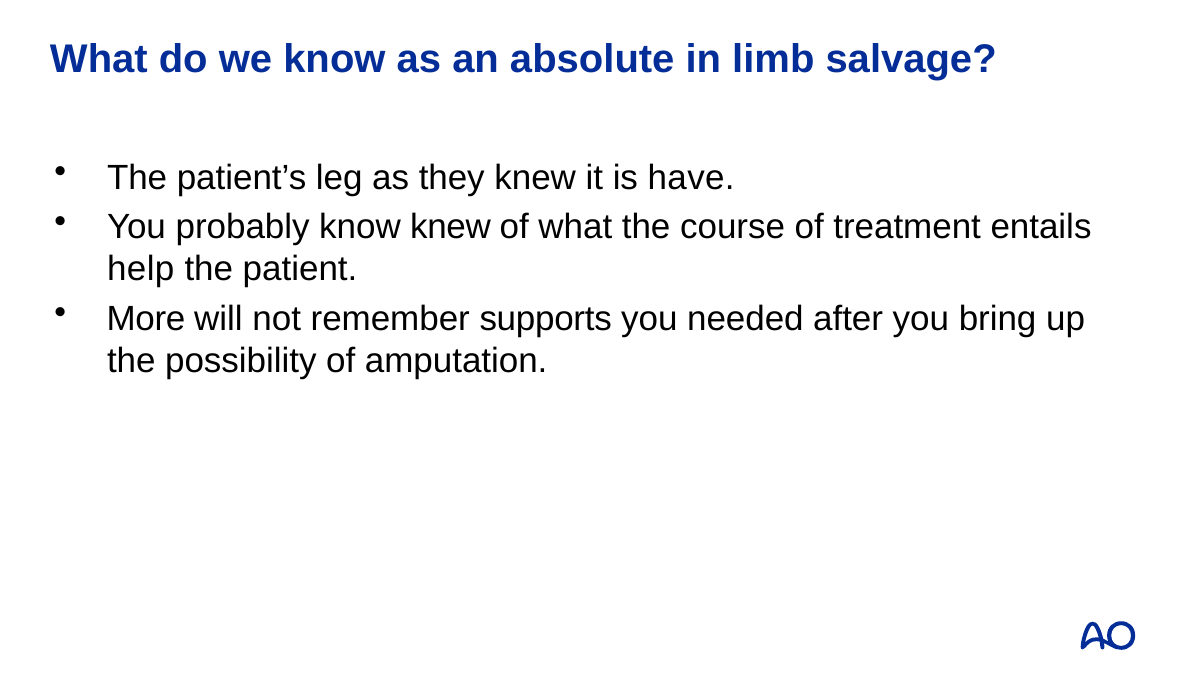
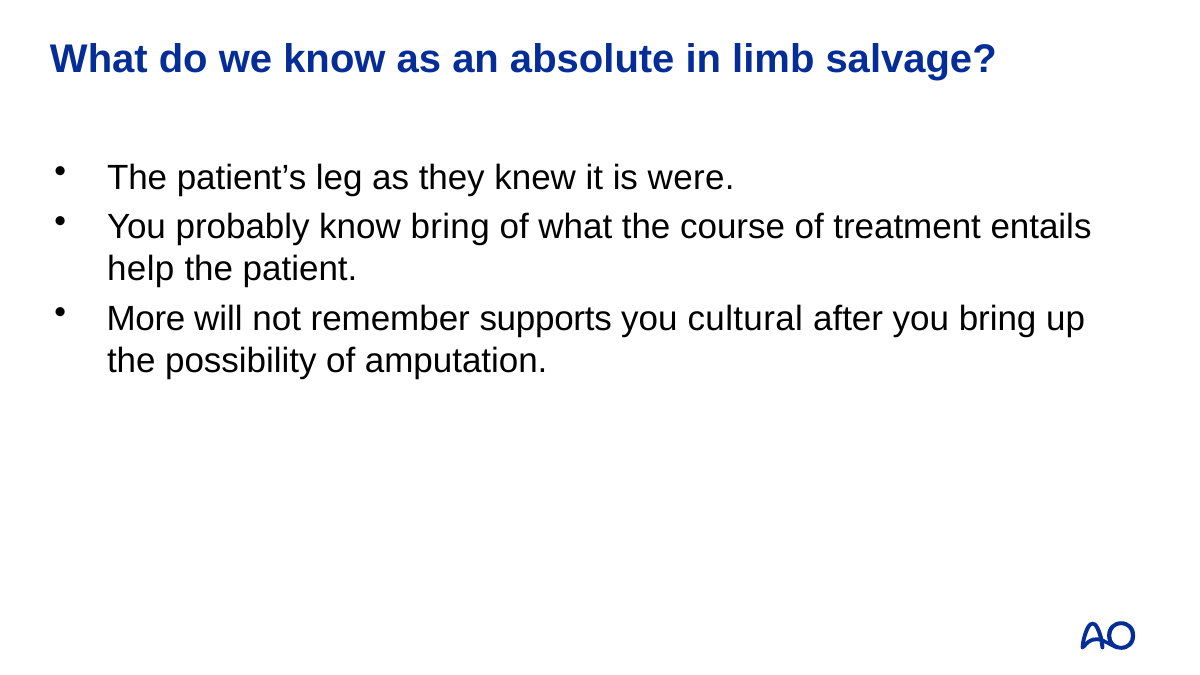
have: have -> were
know knew: knew -> bring
needed: needed -> cultural
